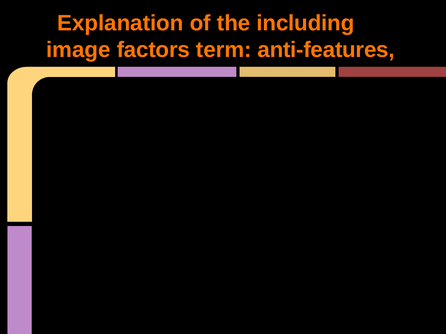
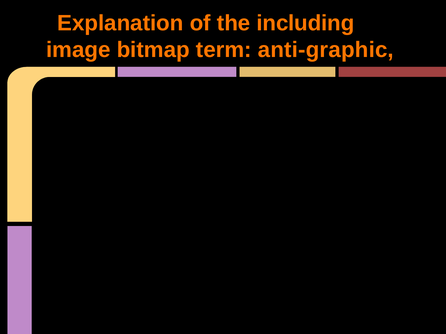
factors: factors -> bitmap
anti-features: anti-features -> anti-graphic
